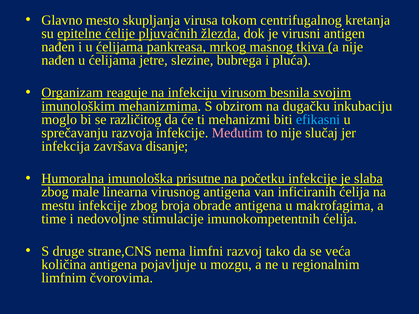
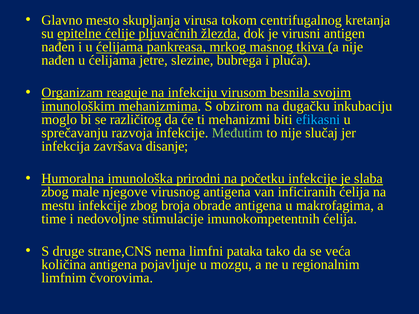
Međutim colour: pink -> light green
prisutne: prisutne -> prirodni
linearna: linearna -> njegove
razvoj: razvoj -> pataka
